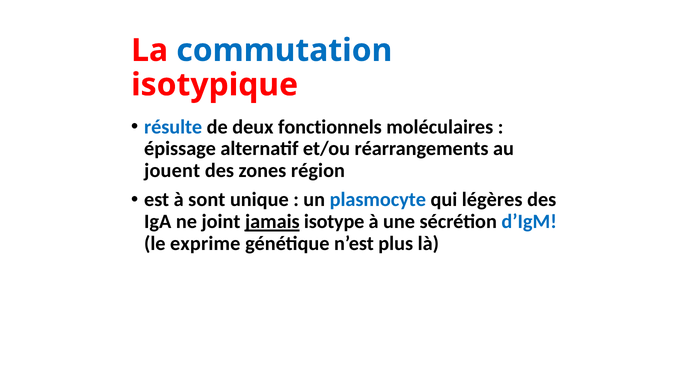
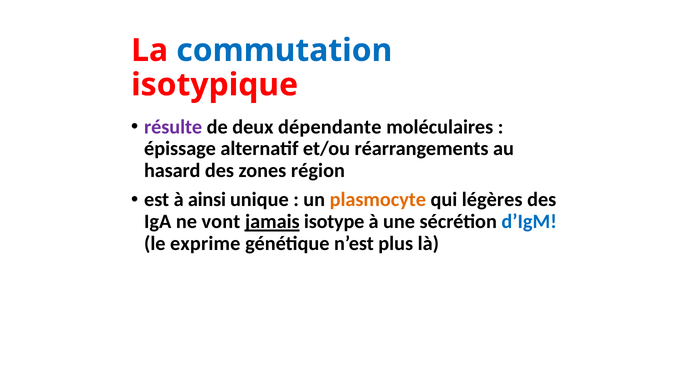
résulte colour: blue -> purple
fonctionnels: fonctionnels -> dépendante
jouent: jouent -> hasard
sont: sont -> ainsi
plasmocyte colour: blue -> orange
joint: joint -> vont
